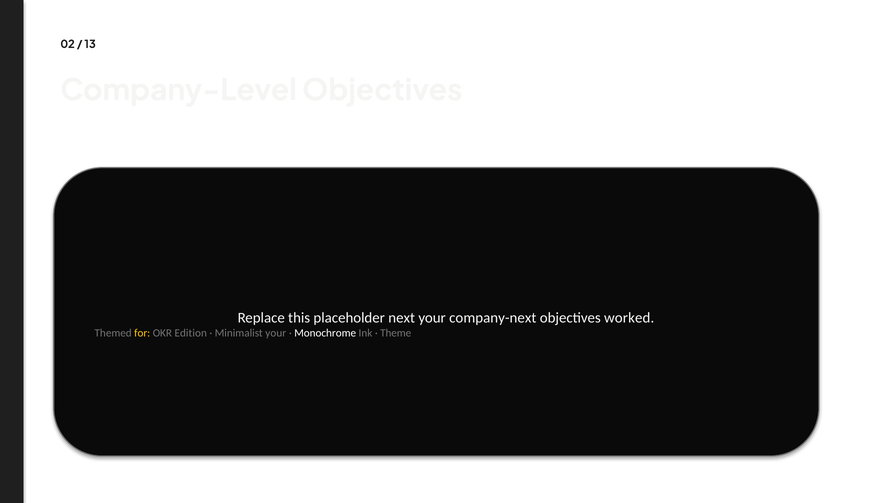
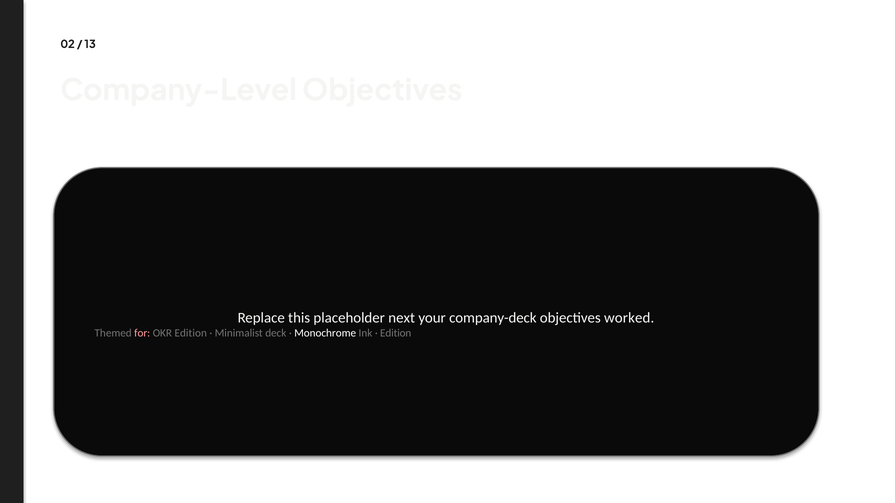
company-next: company-next -> company-deck
for colour: yellow -> pink
Minimalist your: your -> deck
Theme at (396, 334): Theme -> Edition
